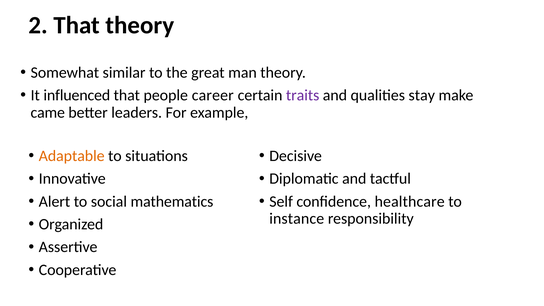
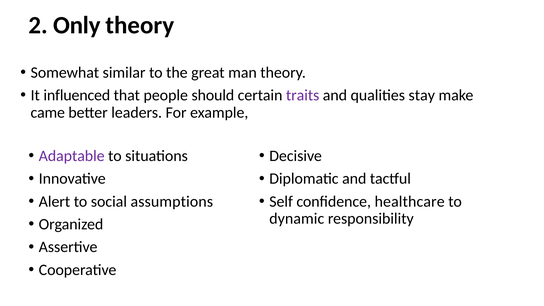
2 That: That -> Only
career: career -> should
Adaptable colour: orange -> purple
mathematics: mathematics -> assumptions
instance: instance -> dynamic
